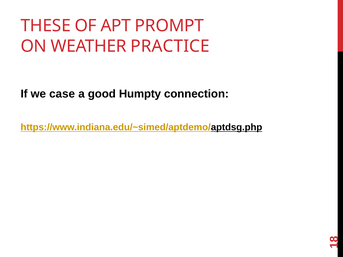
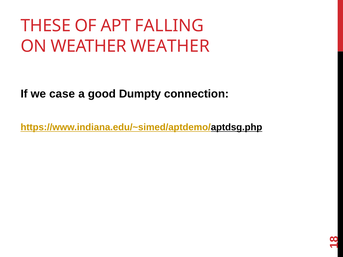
PROMPT: PROMPT -> FALLING
WEATHER PRACTICE: PRACTICE -> WEATHER
Humpty: Humpty -> Dumpty
